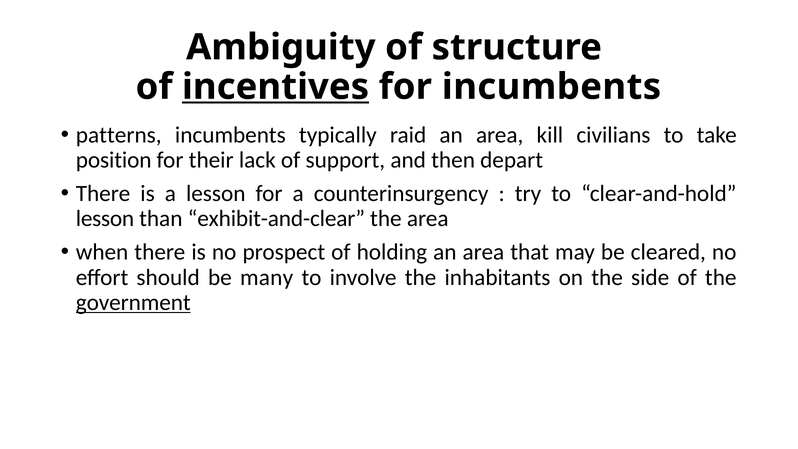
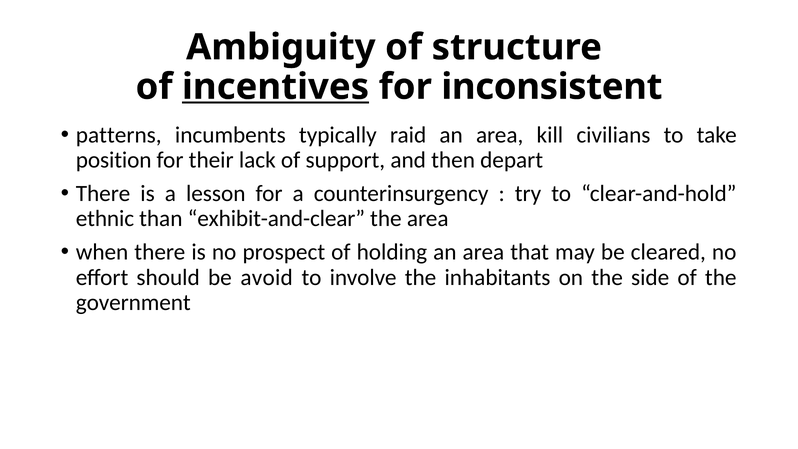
for incumbents: incumbents -> inconsistent
lesson at (105, 219): lesson -> ethnic
many: many -> avoid
government underline: present -> none
